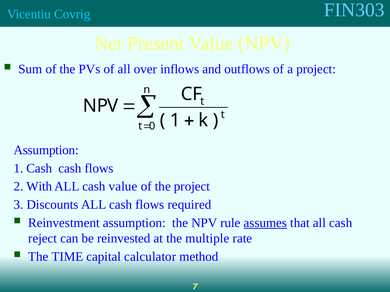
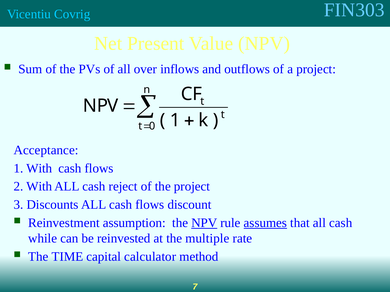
Assumption at (46, 150): Assumption -> Acceptance
1 Cash: Cash -> With
cash value: value -> reject
required: required -> discount
NPV at (204, 223) underline: none -> present
reject: reject -> while
